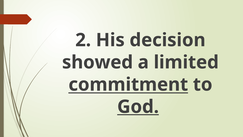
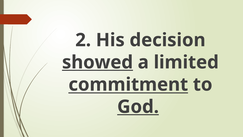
showed underline: none -> present
